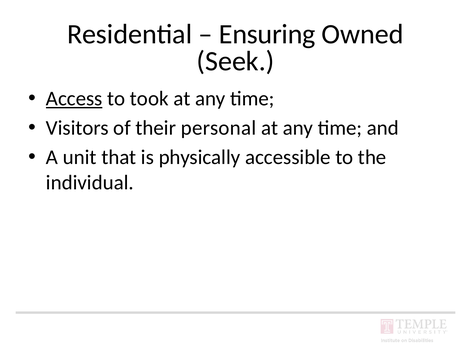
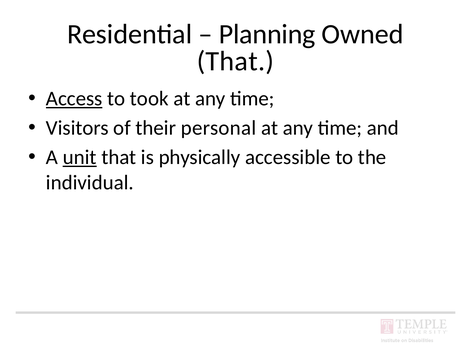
Ensuring: Ensuring -> Planning
Seek at (235, 61): Seek -> That
unit underline: none -> present
